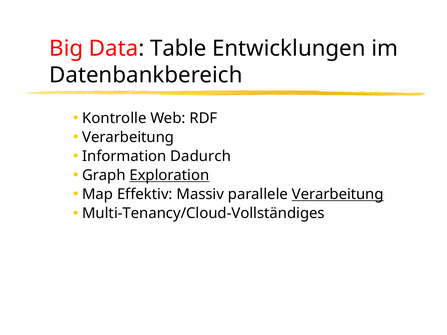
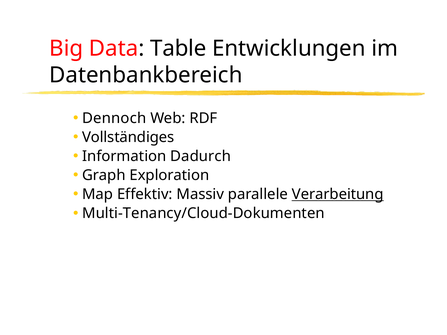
Kontrolle: Kontrolle -> Dennoch
Verarbeitung at (128, 137): Verarbeitung -> Vollständiges
Exploration underline: present -> none
Multi-Tenancy/Cloud-Vollständiges: Multi-Tenancy/Cloud-Vollständiges -> Multi-Tenancy/Cloud-Dokumenten
